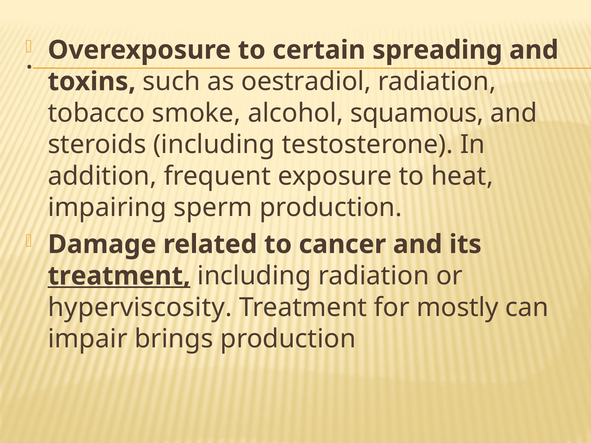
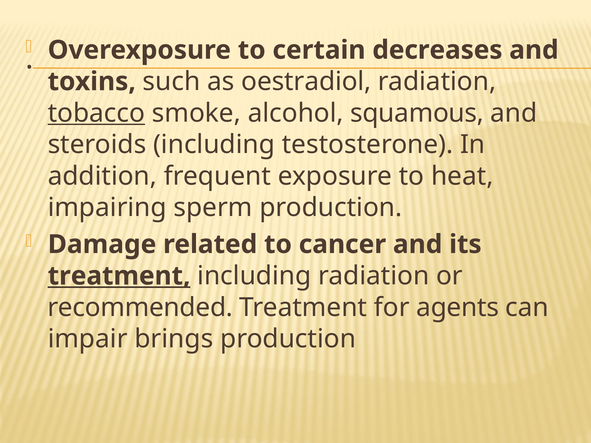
spreading: spreading -> decreases
tobacco underline: none -> present
hyperviscosity: hyperviscosity -> recommended
mostly: mostly -> agents
